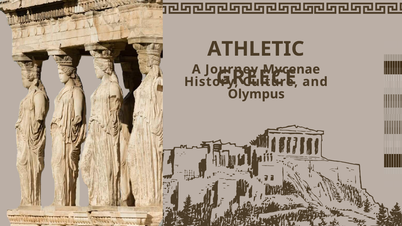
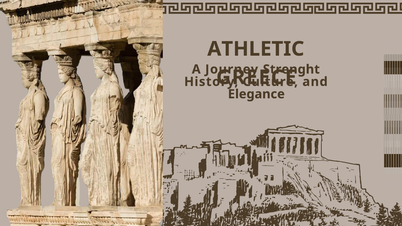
Mycenae: Mycenae -> Strenght
Olympus: Olympus -> Elegance
